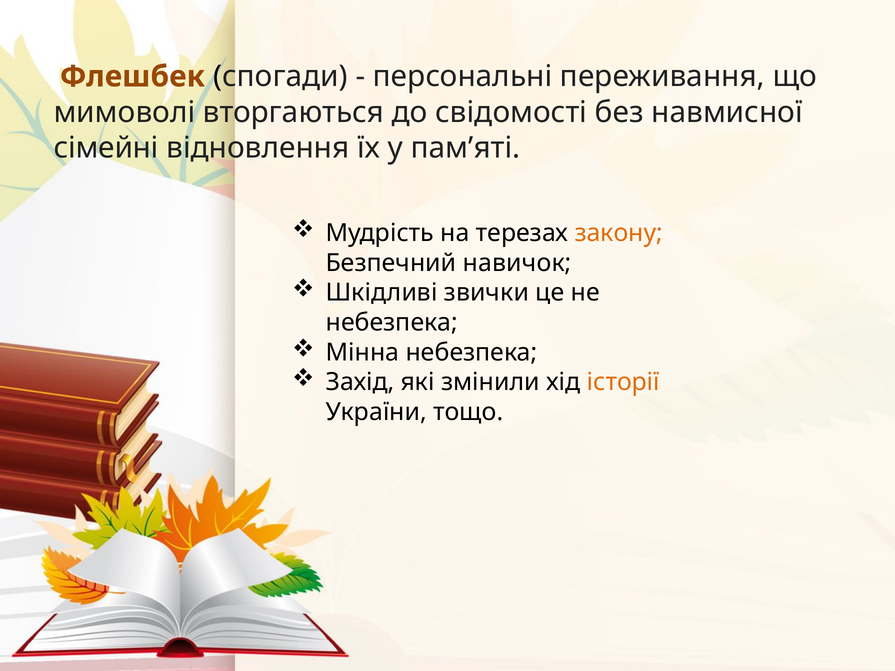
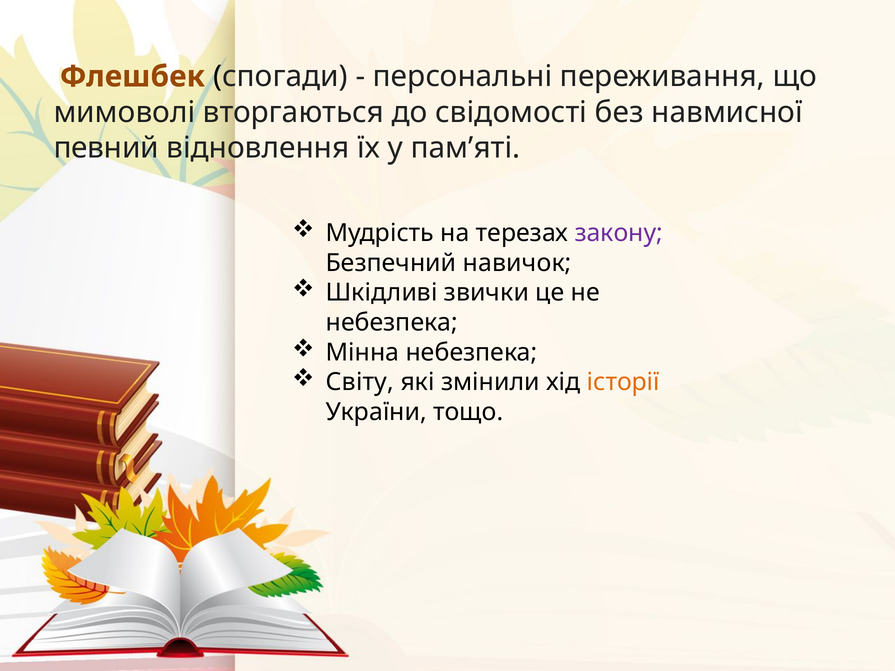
сімейні: сімейні -> певний
закону colour: orange -> purple
Захід: Захід -> Світу
